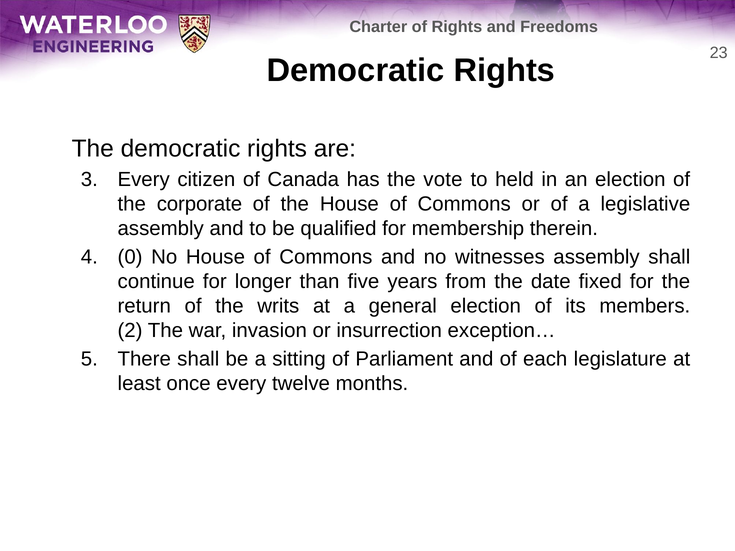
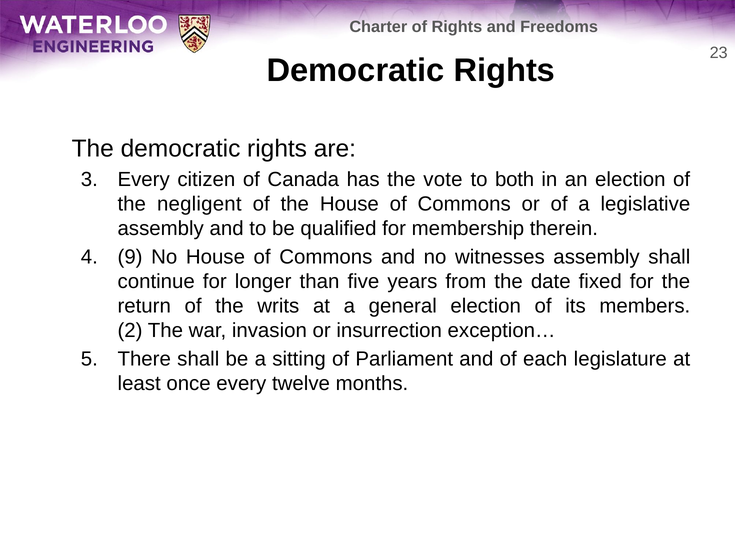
held: held -> both
corporate: corporate -> negligent
0: 0 -> 9
